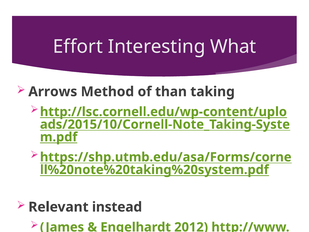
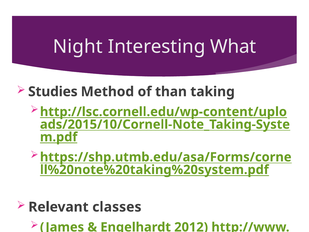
Effort: Effort -> Night
Arrows: Arrows -> Studies
instead: instead -> classes
